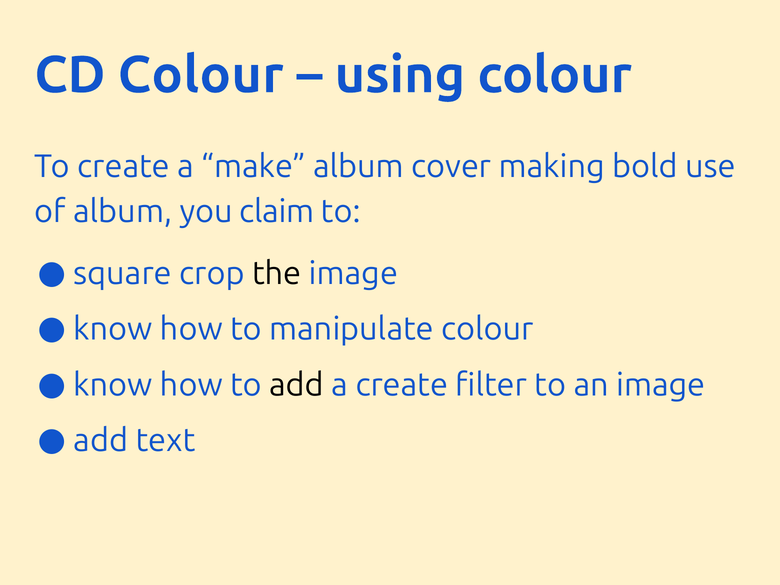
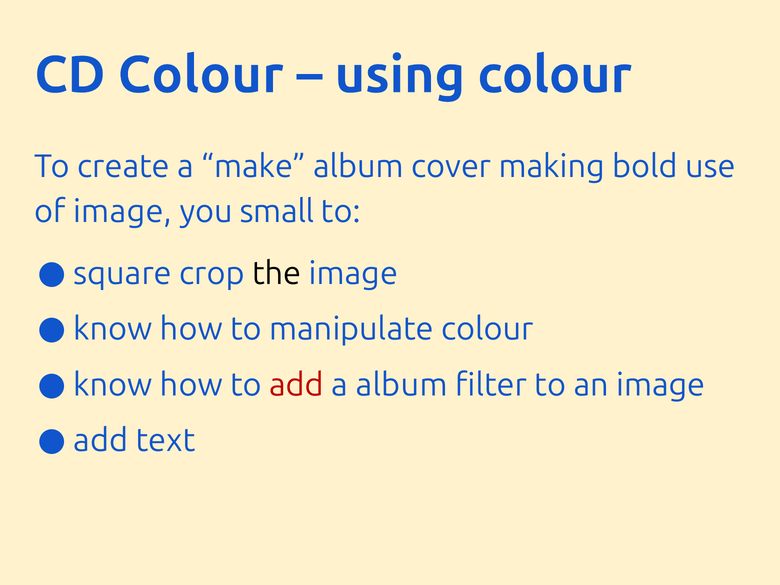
of album: album -> image
claim: claim -> small
add colour: black -> red
a create: create -> album
